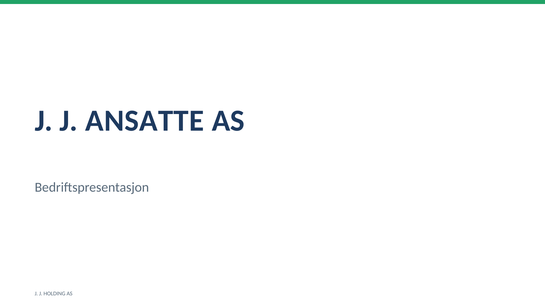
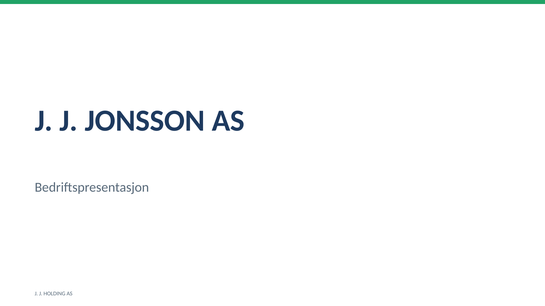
ANSATTE: ANSATTE -> JONSSON
